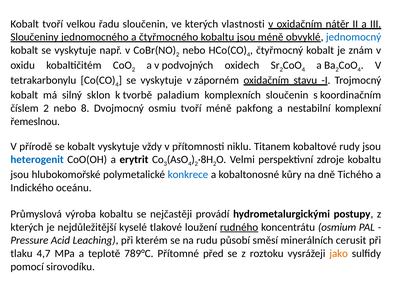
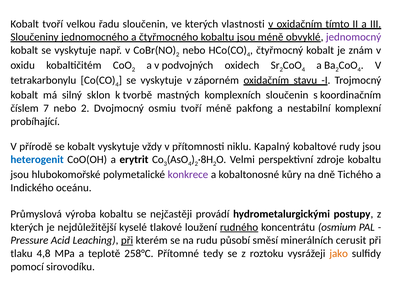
nátěr: nátěr -> tímto
jednomocný colour: blue -> purple
paladium: paladium -> mastných
číslem 2: 2 -> 7
nebo 8: 8 -> 2
řemeslnou: řemeslnou -> probíhající
Titanem: Titanem -> Kapalný
konkrece colour: blue -> purple
při at (127, 241) underline: none -> present
4,7: 4,7 -> 4,8
789°C: 789°C -> 258°C
před: před -> tedy
